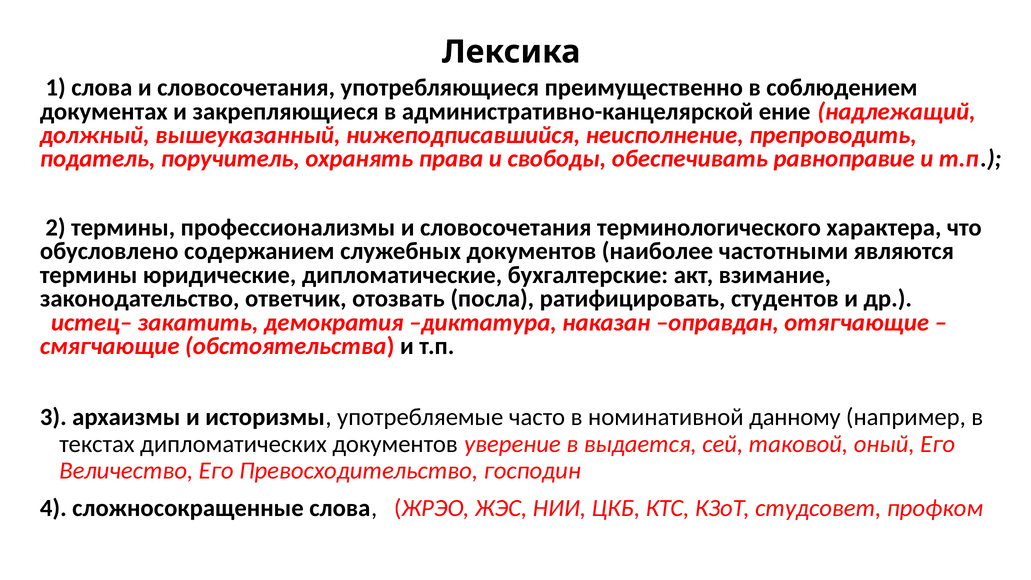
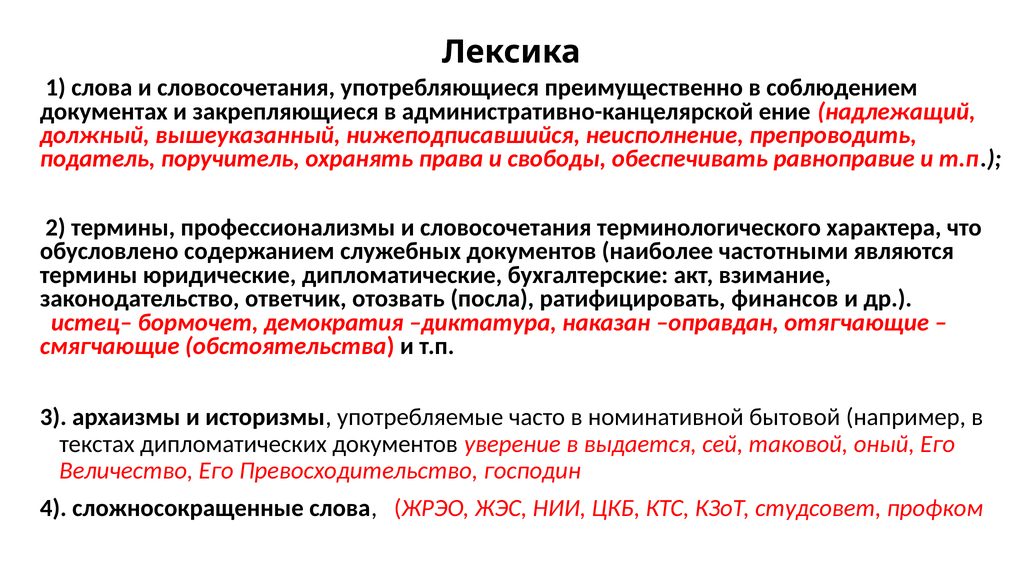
студентов: студентов -> финансов
закатить: закатить -> бормочет
данному: данному -> бытовой
